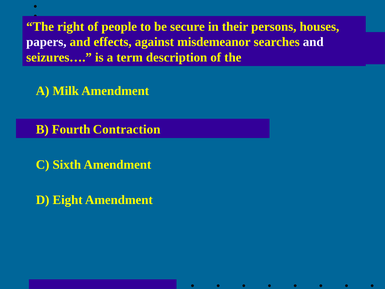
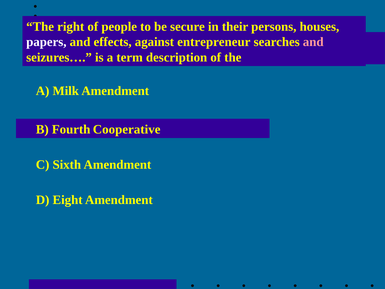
misdemeanor: misdemeanor -> entrepreneur
and at (313, 42) colour: white -> pink
Contraction: Contraction -> Cooperative
